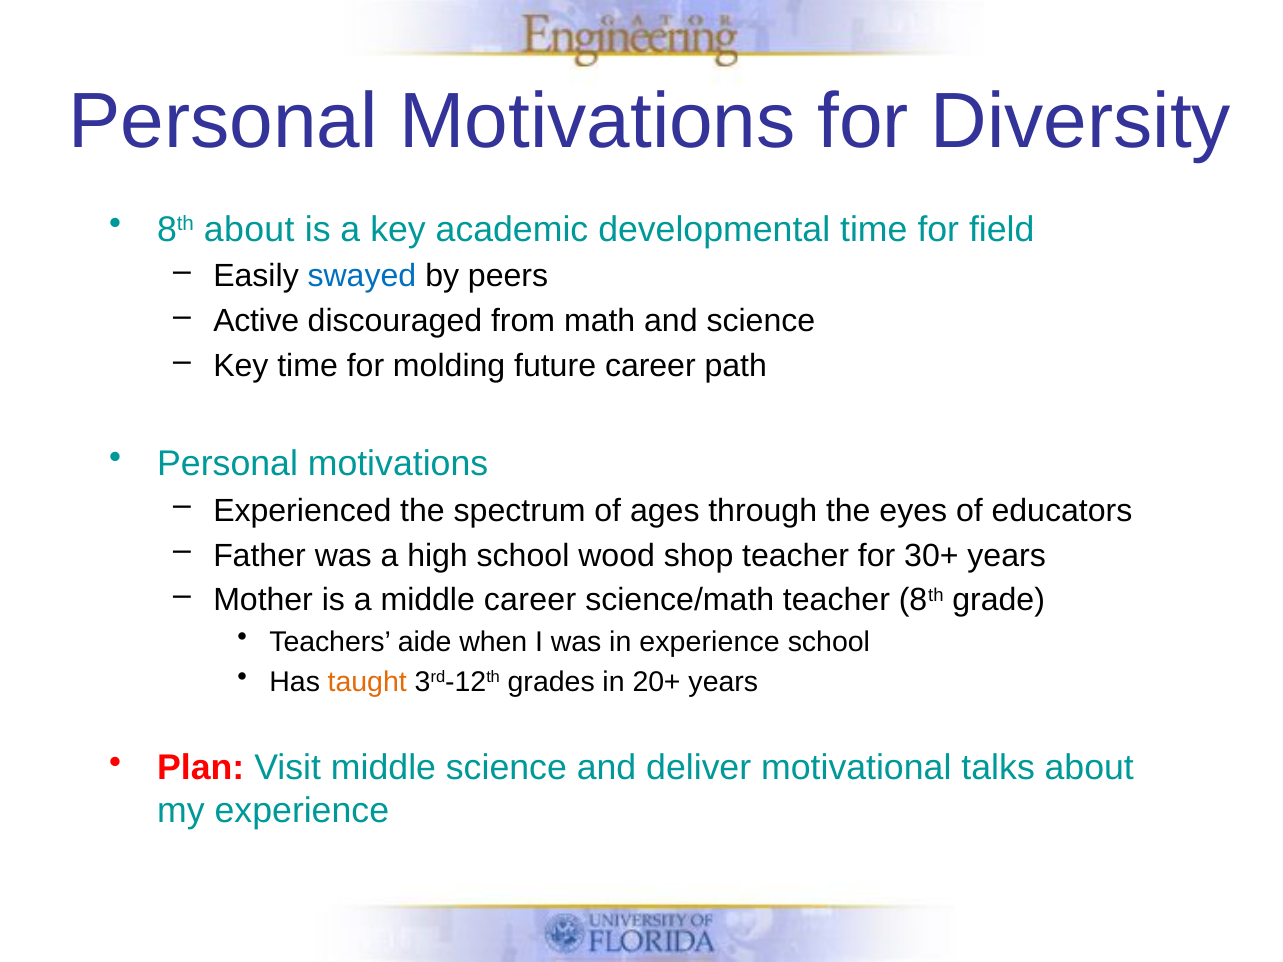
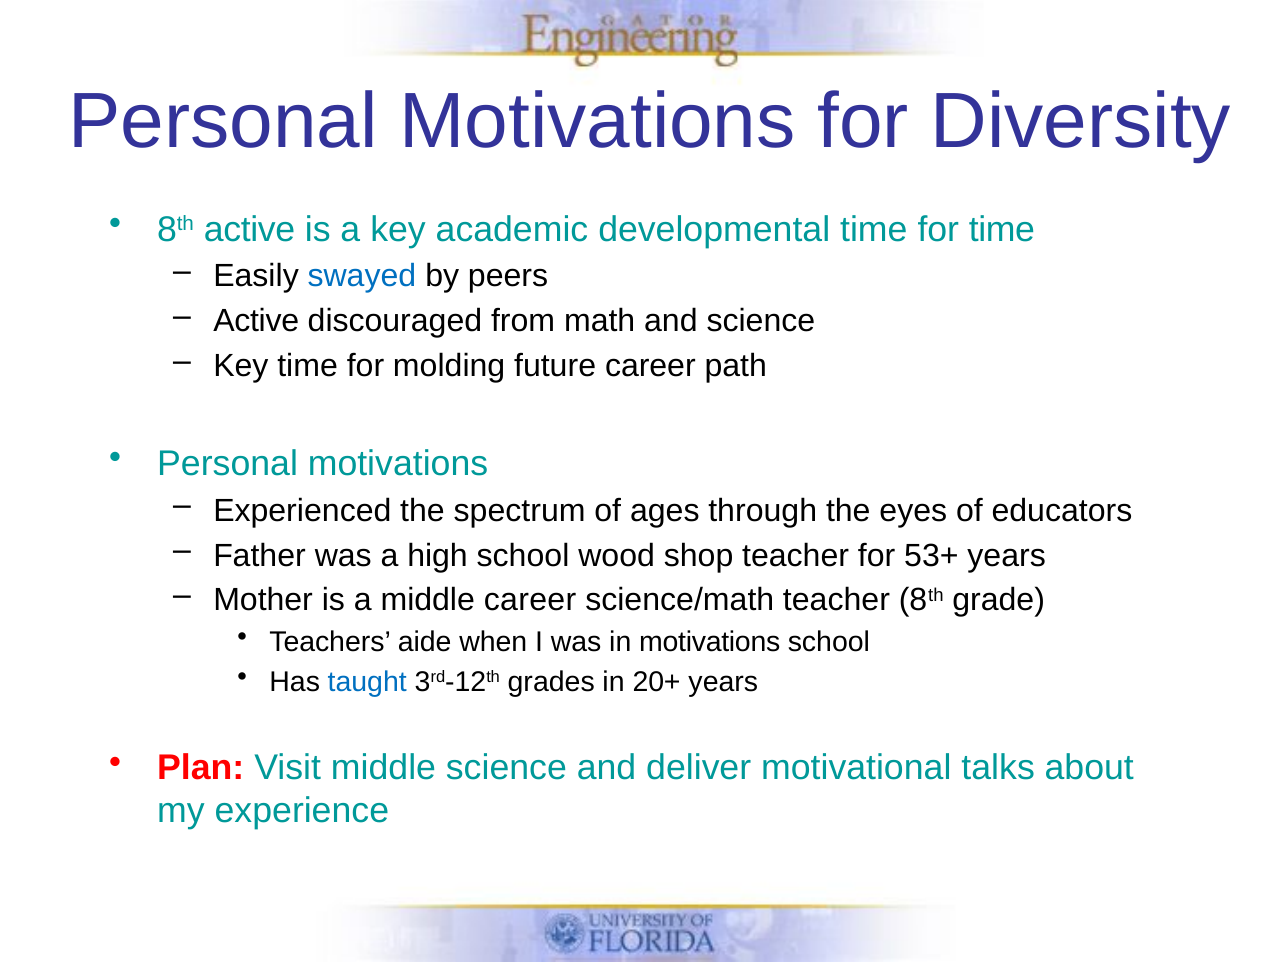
8th about: about -> active
for field: field -> time
30+: 30+ -> 53+
in experience: experience -> motivations
taught colour: orange -> blue
